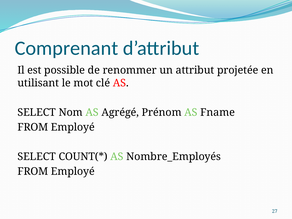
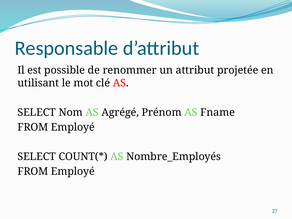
Comprenant: Comprenant -> Responsable
